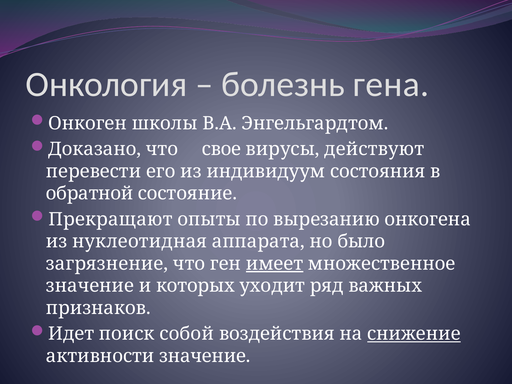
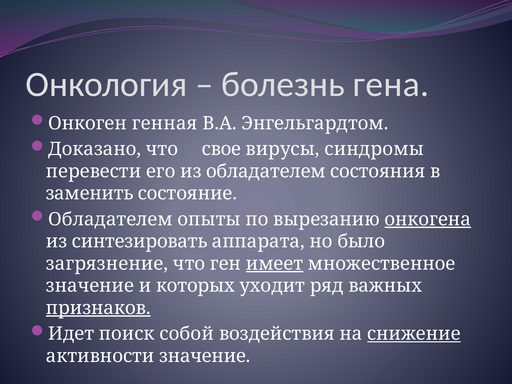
школы: школы -> генная
действуют: действуют -> синдромы
из индивидуум: индивидуум -> обладателем
обратной: обратной -> заменить
Прекращают at (110, 219): Прекращают -> Обладателем
онкогена underline: none -> present
нуклеотидная: нуклеотидная -> синтезировать
признаков underline: none -> present
